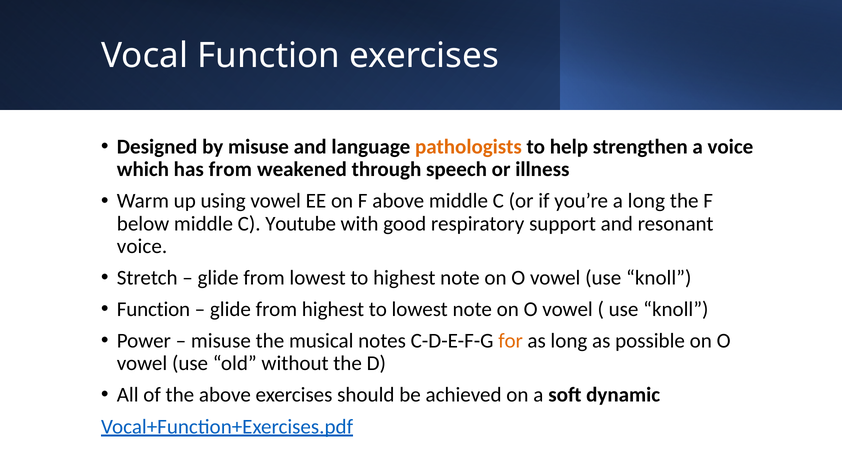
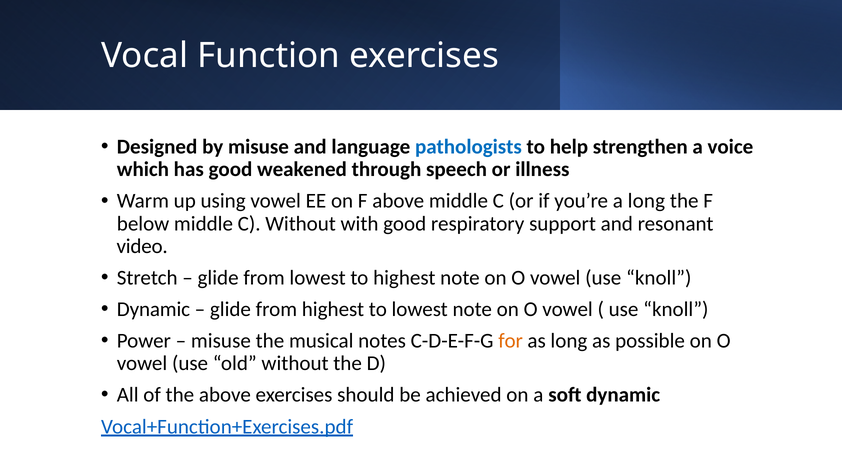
pathologists colour: orange -> blue
has from: from -> good
C Youtube: Youtube -> Without
voice at (142, 247): voice -> video
Function at (153, 310): Function -> Dynamic
